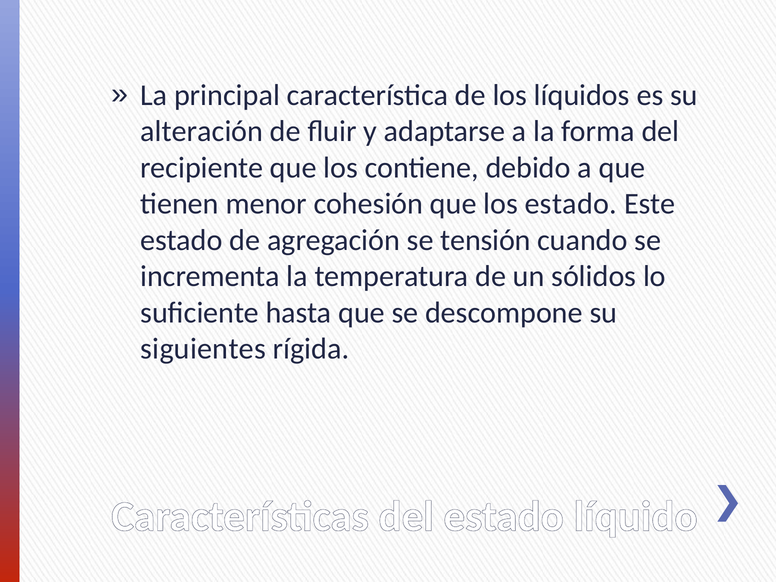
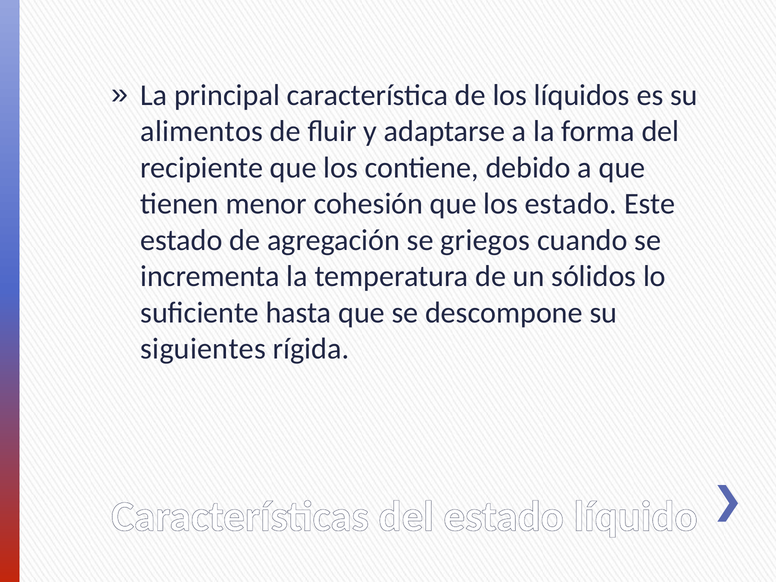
alteración: alteración -> alimentos
tensión: tensión -> griegos
